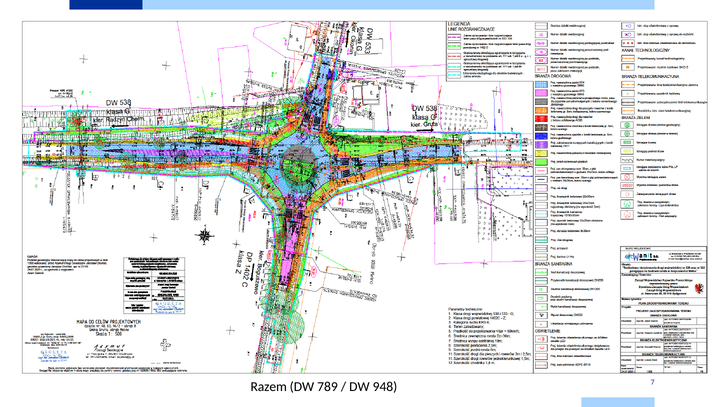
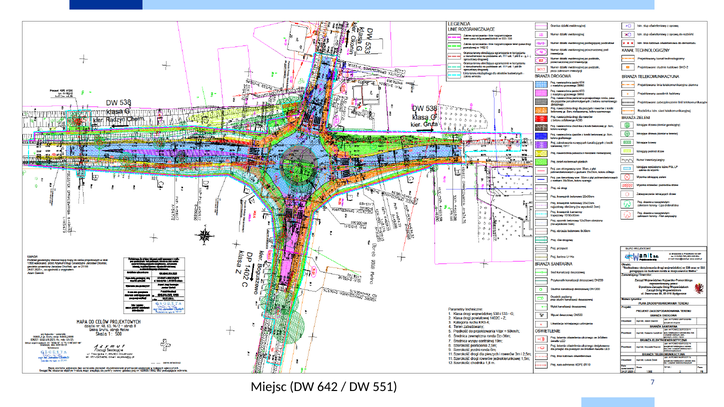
Razem: Razem -> Miejsc
789: 789 -> 642
948: 948 -> 551
